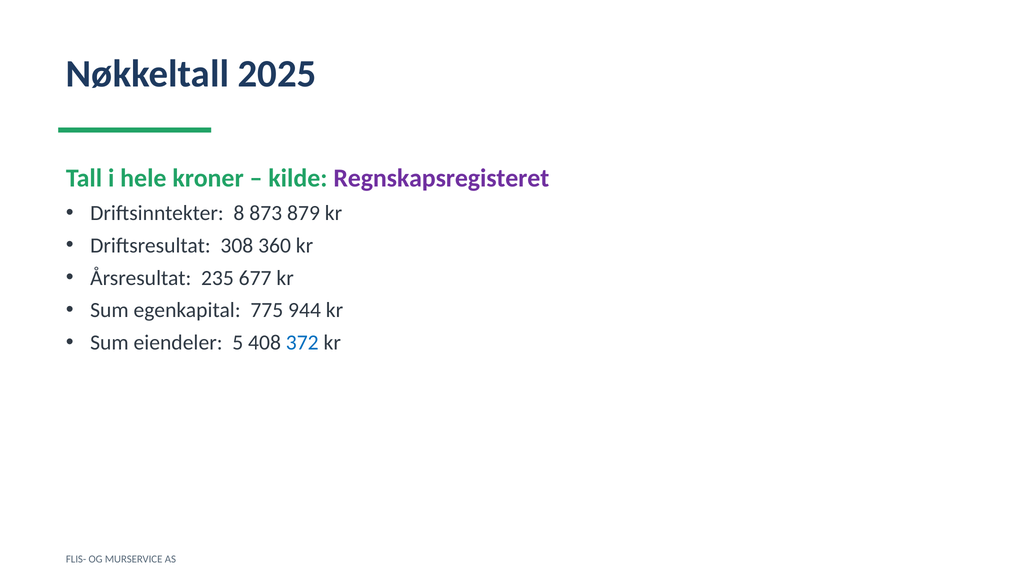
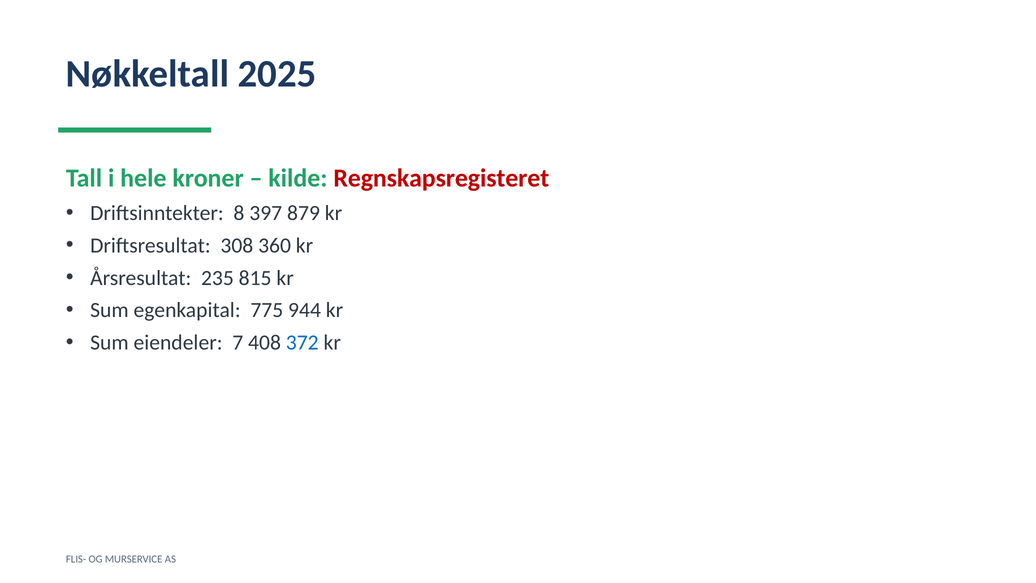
Regnskapsregisteret colour: purple -> red
873: 873 -> 397
677: 677 -> 815
5: 5 -> 7
